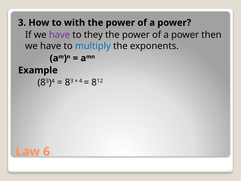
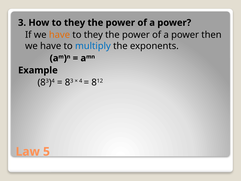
How to with: with -> they
have at (59, 35) colour: purple -> orange
6: 6 -> 5
